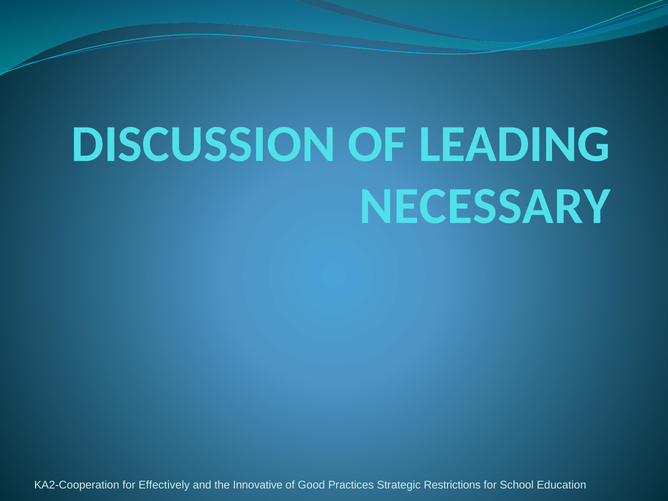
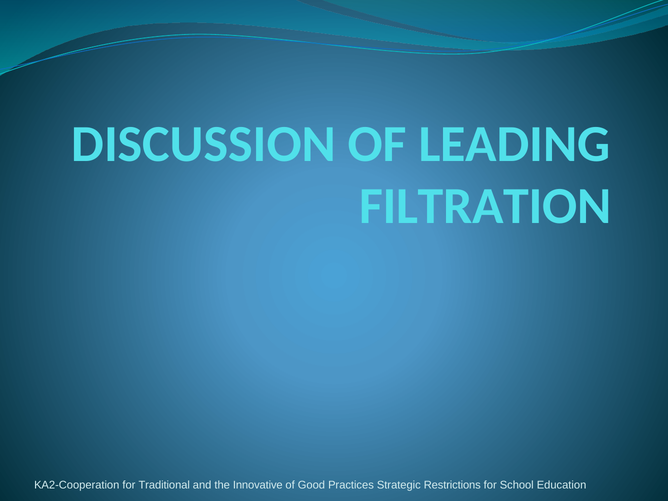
NECESSARY: NECESSARY -> FILTRATION
Effectively: Effectively -> Traditional
